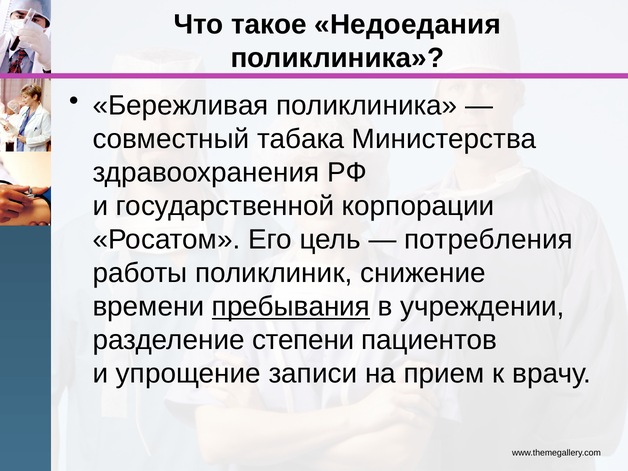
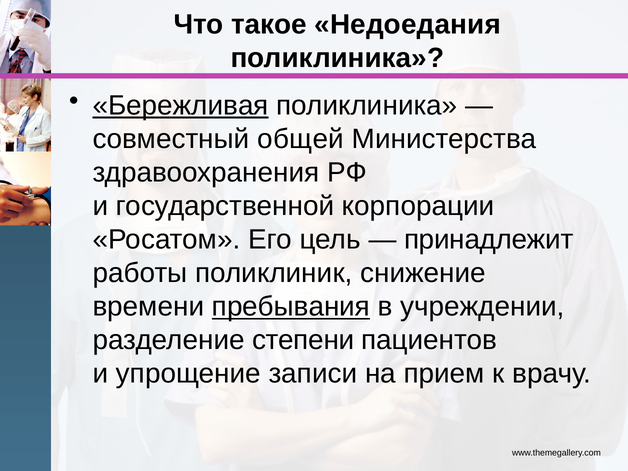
Бережливая underline: none -> present
табака: табака -> общей
потребления: потребления -> принадлежит
